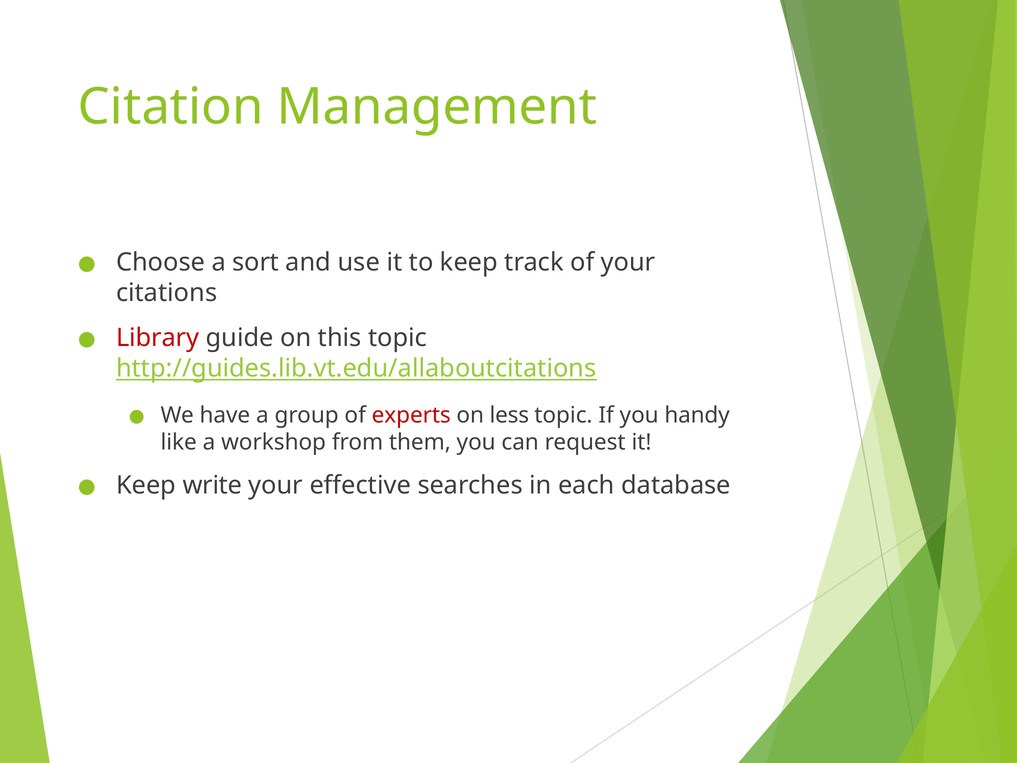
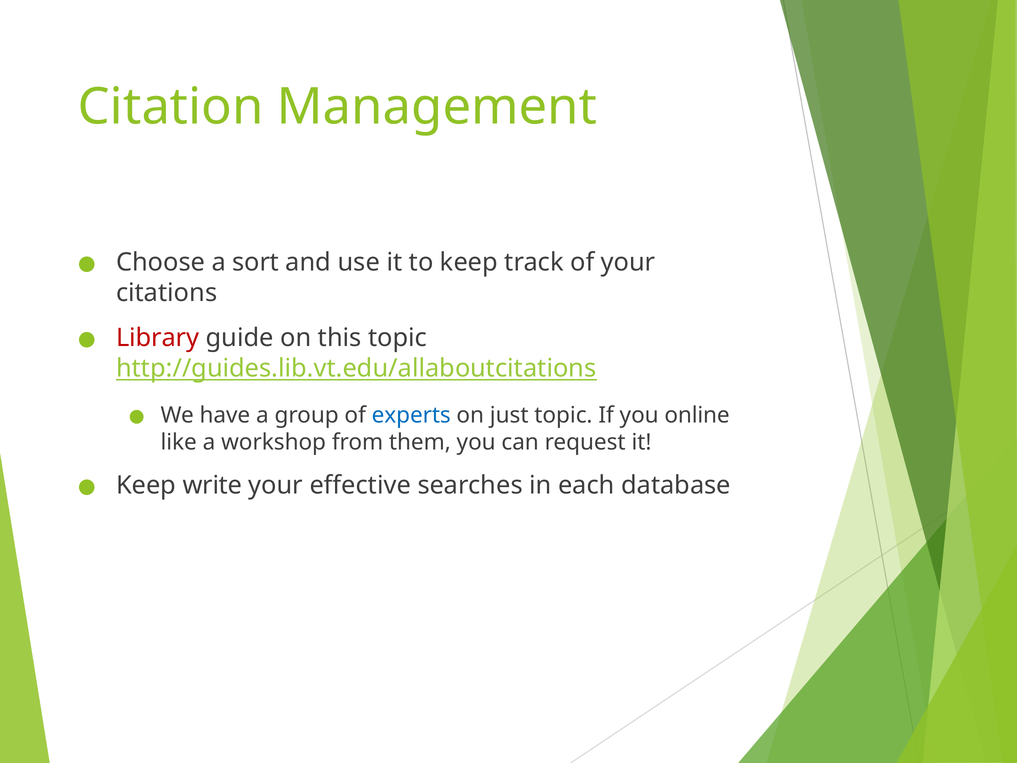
experts colour: red -> blue
less: less -> just
handy: handy -> online
